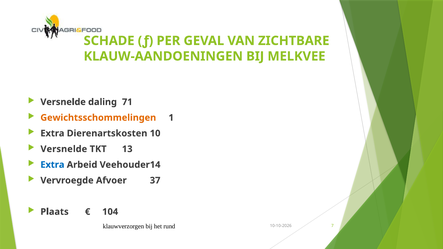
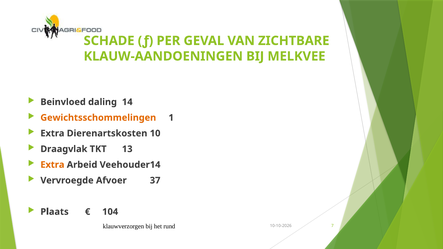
Versnelde at (63, 102): Versnelde -> Beinvloed
71: 71 -> 14
Versnelde at (64, 149): Versnelde -> Draagvlak
Extra at (52, 165) colour: blue -> orange
